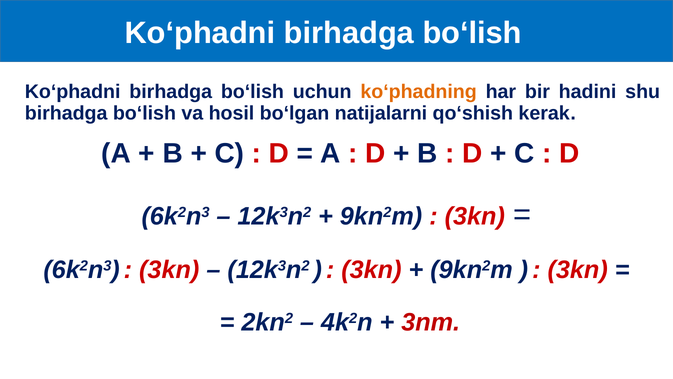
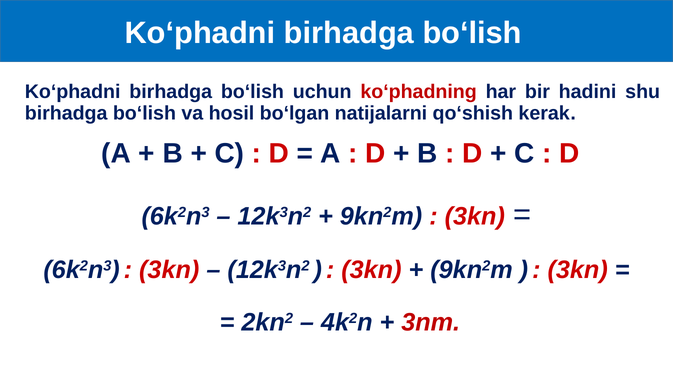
ko‘phadning colour: orange -> red
